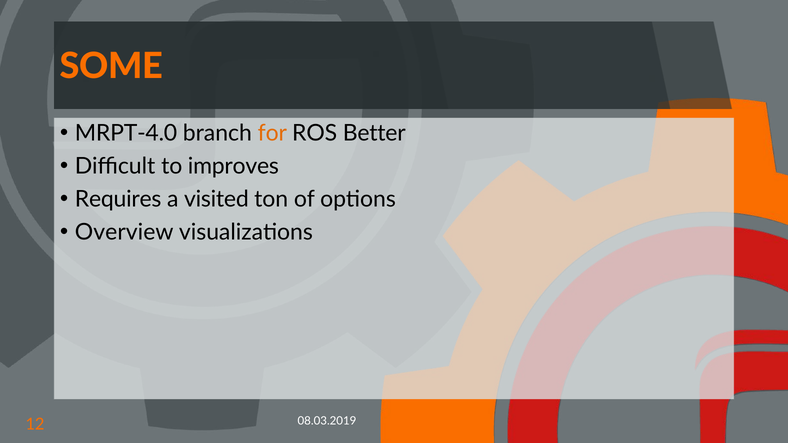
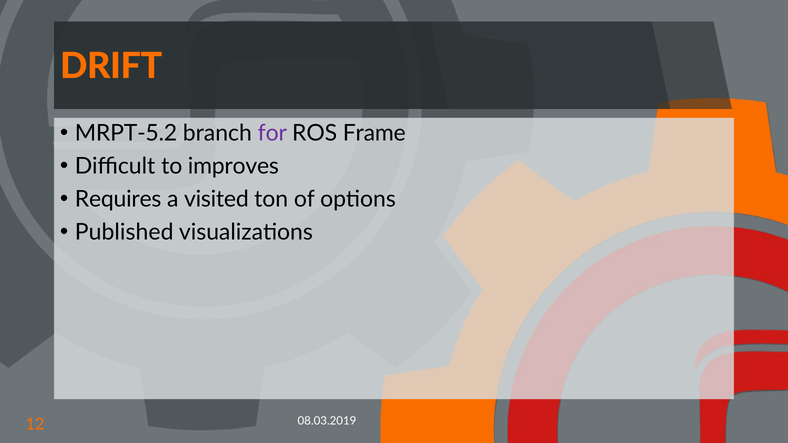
SOME: SOME -> DRIFT
MRPT-4.0: MRPT-4.0 -> MRPT-5.2
for colour: orange -> purple
Better: Better -> Frame
Overview: Overview -> Published
